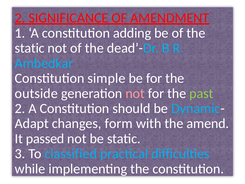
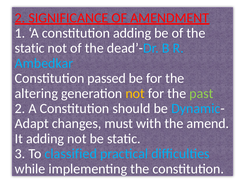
simple: simple -> passed
outside: outside -> altering
not at (135, 93) colour: pink -> yellow
form: form -> must
It passed: passed -> adding
